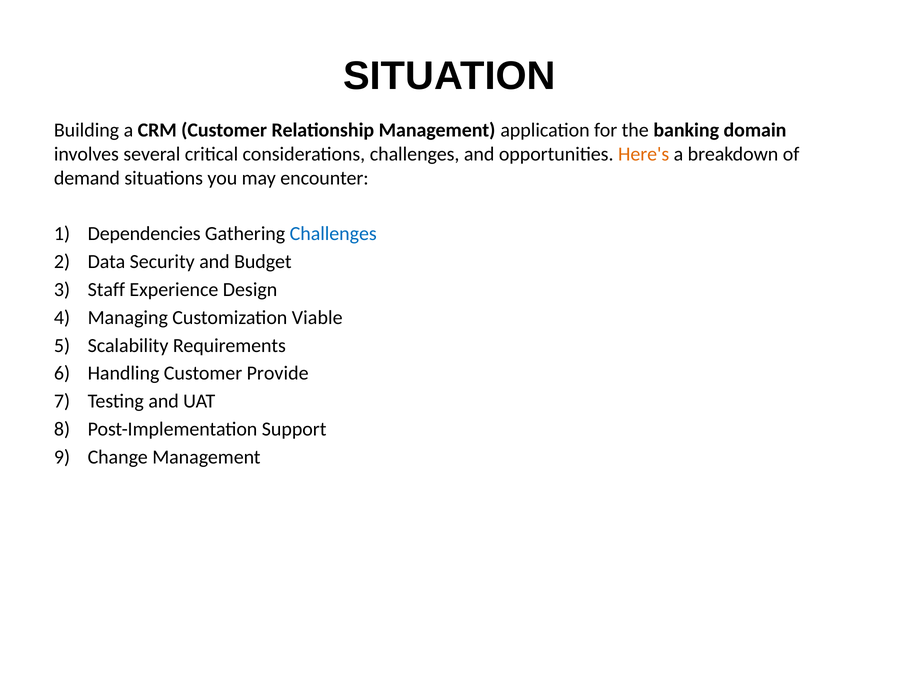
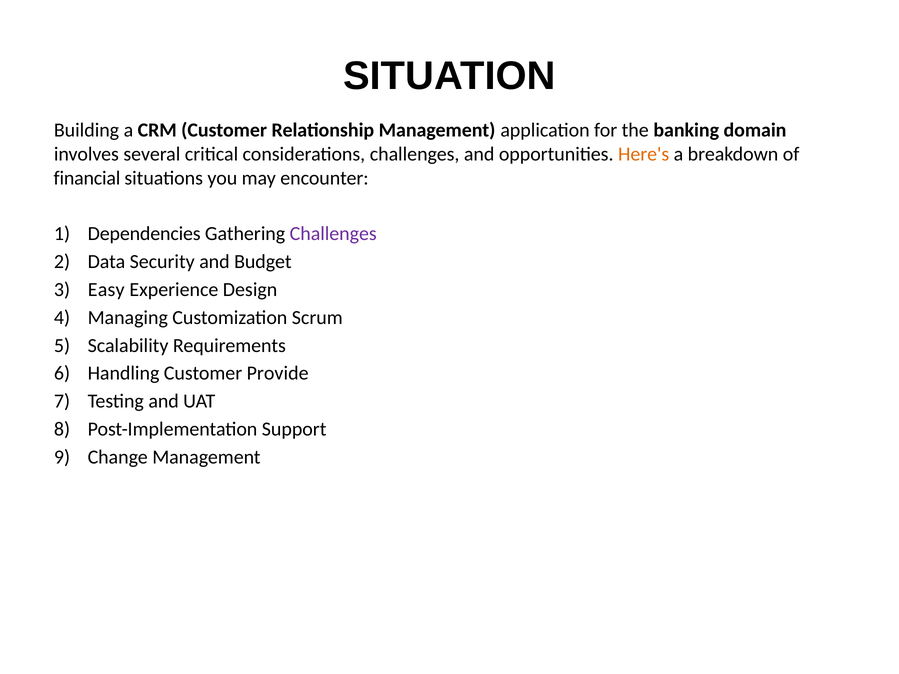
demand: demand -> financial
Challenges at (333, 234) colour: blue -> purple
Staff: Staff -> Easy
Viable: Viable -> Scrum
